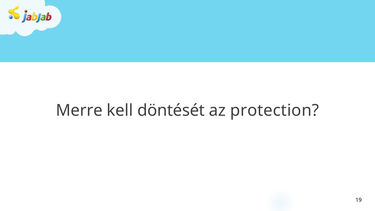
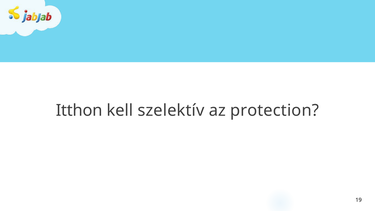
Merre: Merre -> Itthon
döntését: döntését -> szelektív
